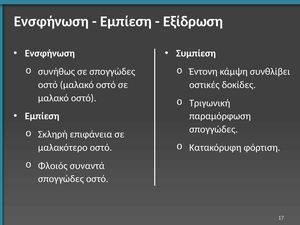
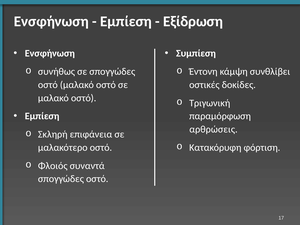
σπογγώδες at (214, 129): σπογγώδες -> αρθρώσεις
